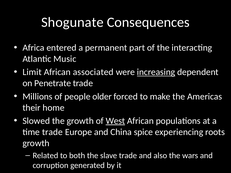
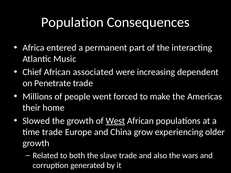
Shogunate: Shogunate -> Population
Limit: Limit -> Chief
increasing underline: present -> none
older: older -> went
spice: spice -> grow
roots: roots -> older
